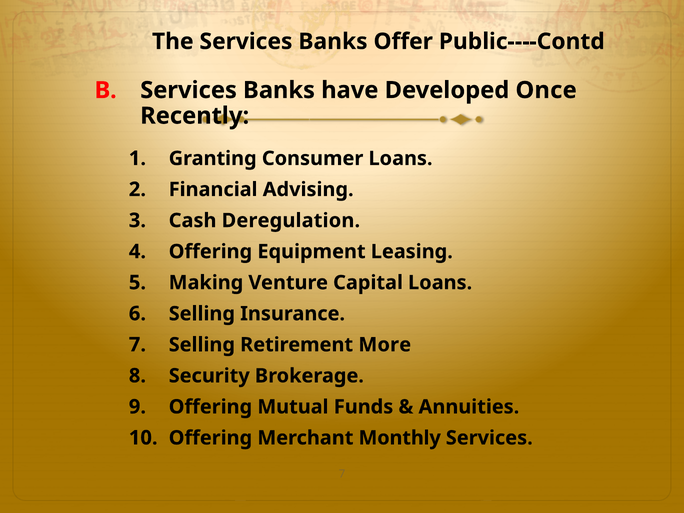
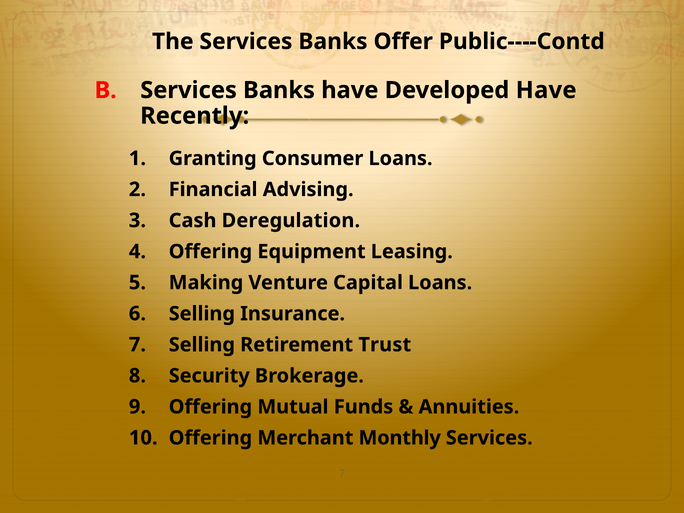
Developed Once: Once -> Have
More: More -> Trust
